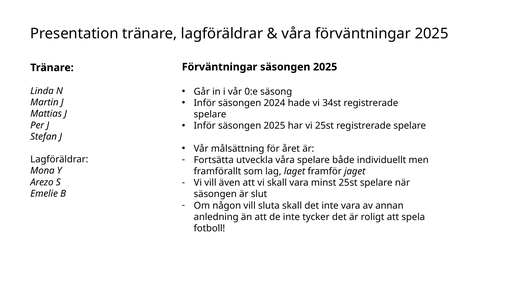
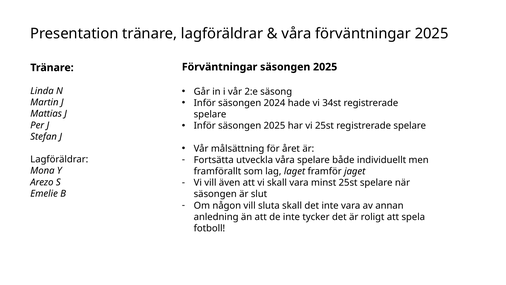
0:e: 0:e -> 2:e
